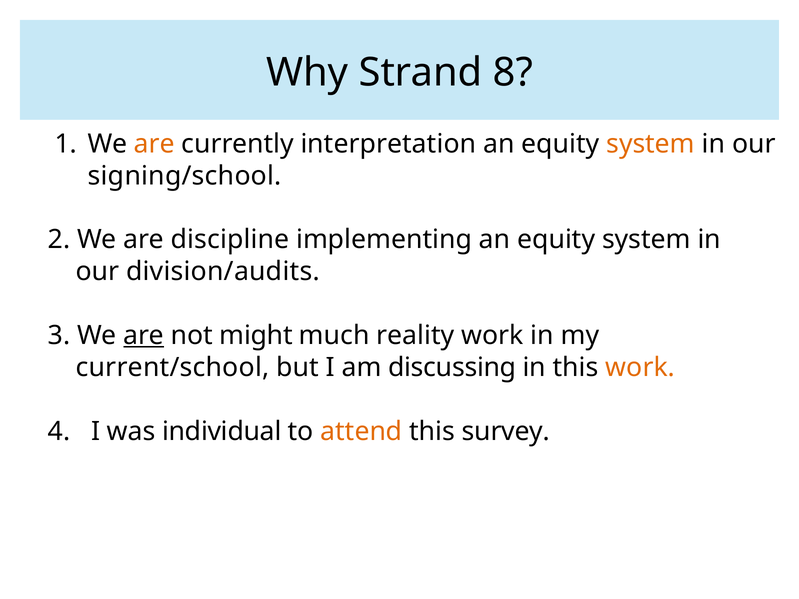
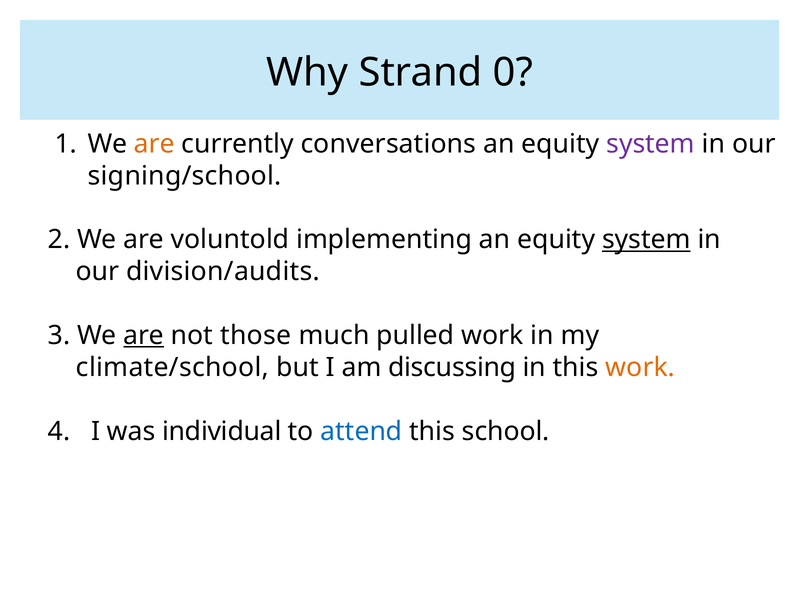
8: 8 -> 0
interpretation: interpretation -> conversations
system at (651, 144) colour: orange -> purple
discipline: discipline -> voluntold
system at (646, 240) underline: none -> present
might: might -> those
reality: reality -> pulled
current/school: current/school -> climate/school
attend colour: orange -> blue
survey: survey -> school
